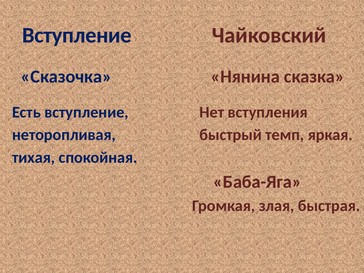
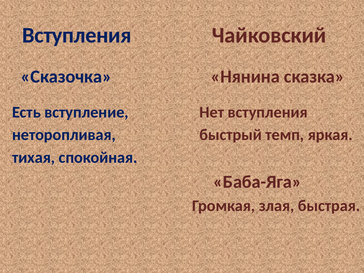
Вступление at (77, 35): Вступление -> Вступления
